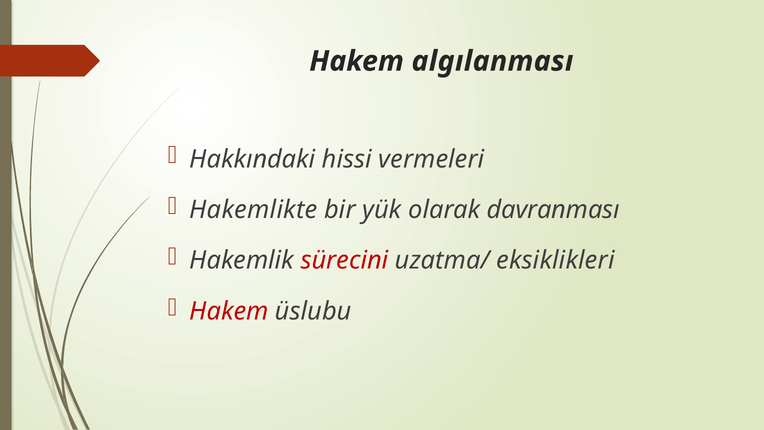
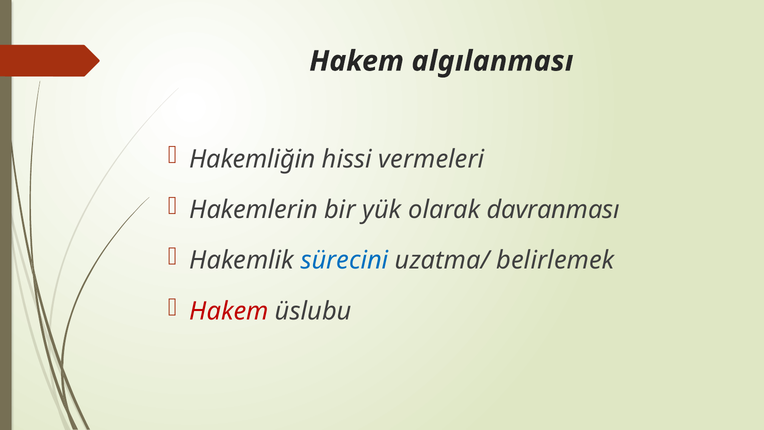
Hakkındaki: Hakkındaki -> Hakemliğin
Hakemlikte: Hakemlikte -> Hakemlerin
sürecini colour: red -> blue
eksiklikleri: eksiklikleri -> belirlemek
